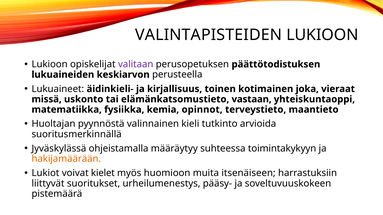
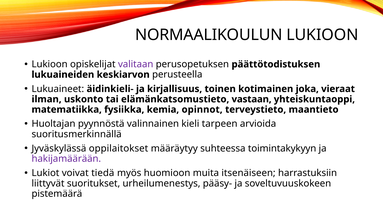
VALINTAPISTEIDEN: VALINTAPISTEIDEN -> NORMAALIKOULUN
missä: missä -> ilman
tutkinto: tutkinto -> tarpeen
ohjeistamalla: ohjeistamalla -> oppilaitokset
hakijamäärään colour: orange -> purple
kielet: kielet -> tiedä
